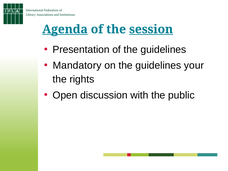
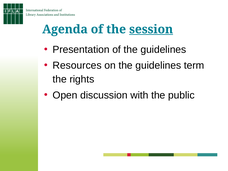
Agenda underline: present -> none
Mandatory: Mandatory -> Resources
your: your -> term
